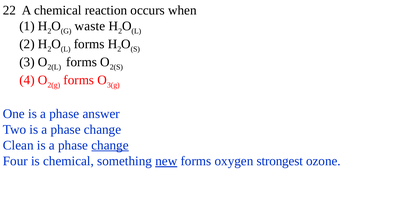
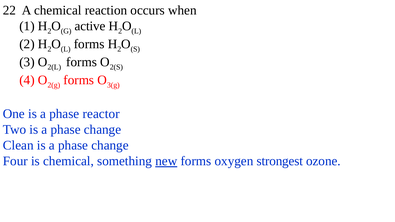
waste: waste -> active
answer: answer -> reactor
change at (110, 145) underline: present -> none
